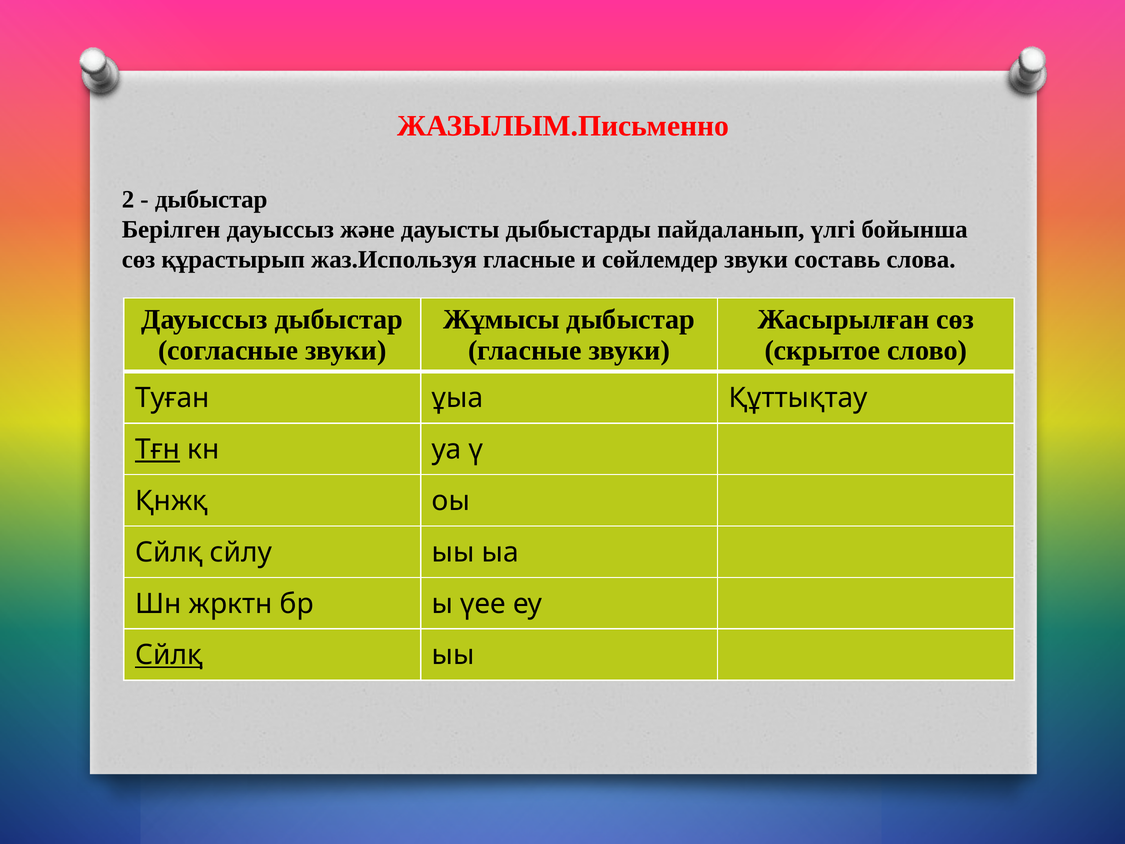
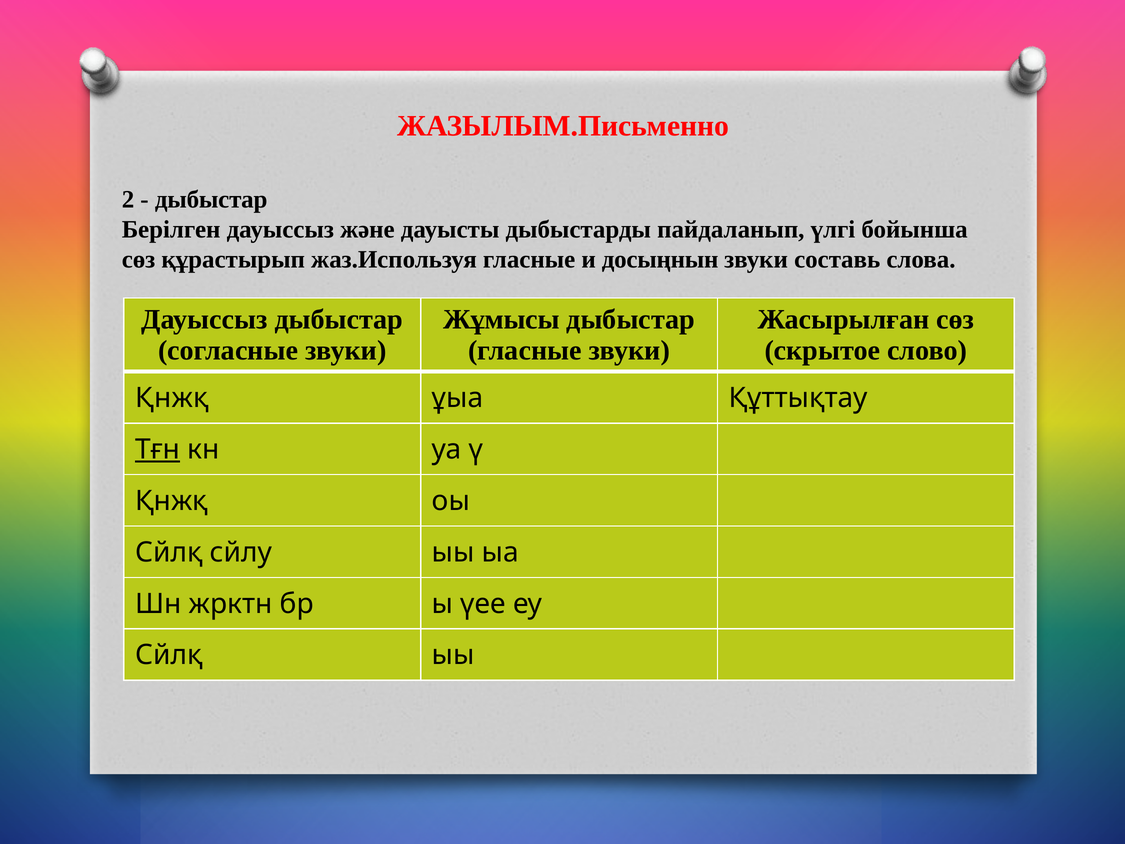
сөйлемдер: сөйлемдер -> досыңнын
Туған at (172, 398): Туған -> Қнжқ
Сйлқ at (169, 655) underline: present -> none
